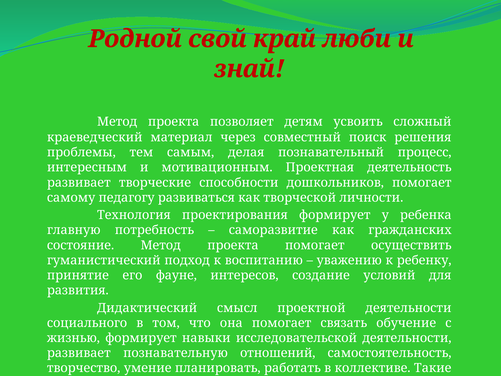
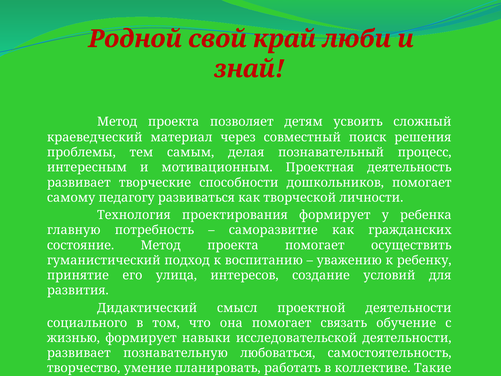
фауне: фауне -> улица
отношений: отношений -> любоваться
